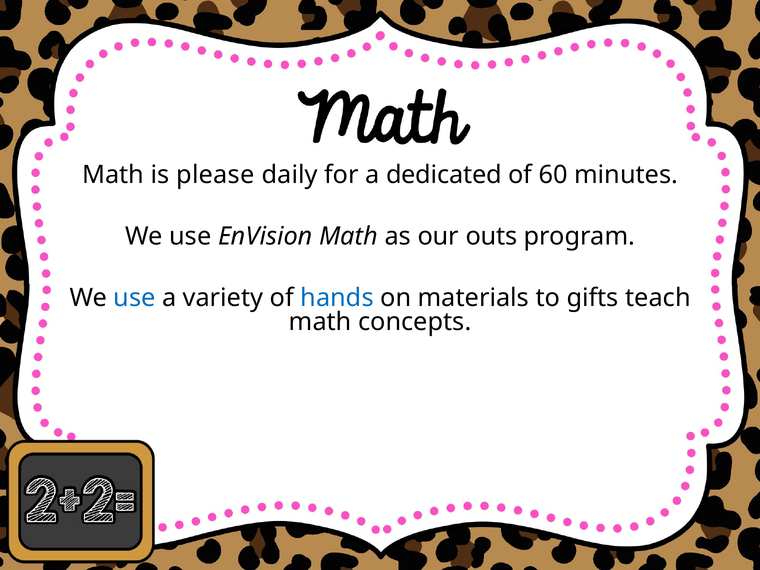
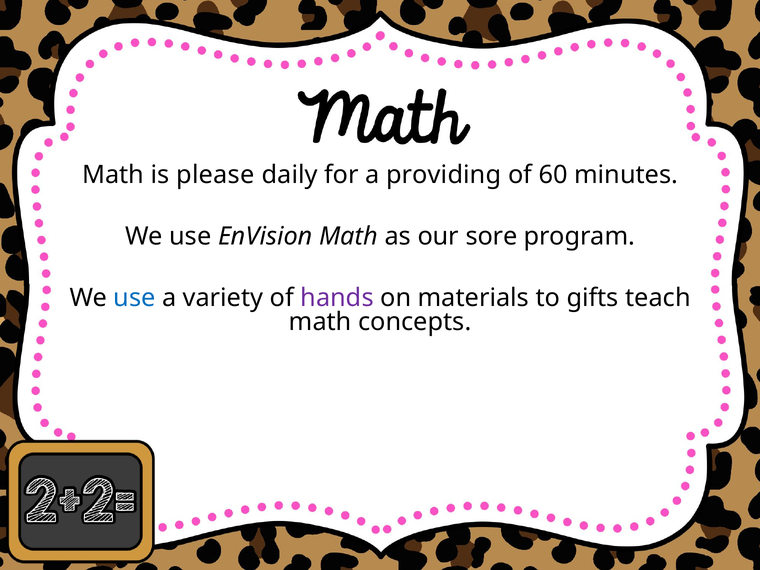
dedicated: dedicated -> providing
outs: outs -> sore
hands colour: blue -> purple
